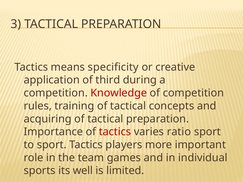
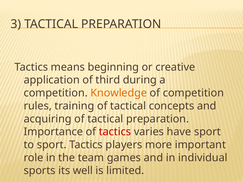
specificity: specificity -> beginning
Knowledge colour: red -> orange
ratio: ratio -> have
